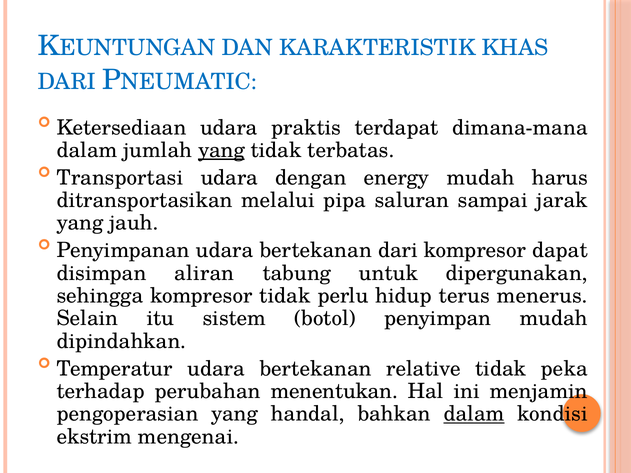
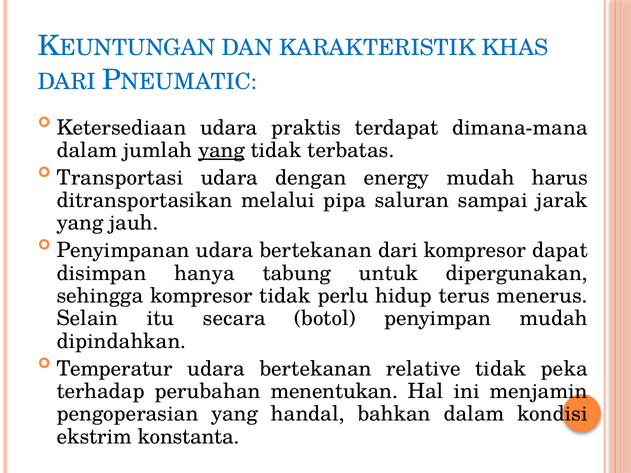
aliran: aliran -> hanya
sistem: sistem -> secara
dalam at (474, 414) underline: present -> none
mengenai: mengenai -> konstanta
